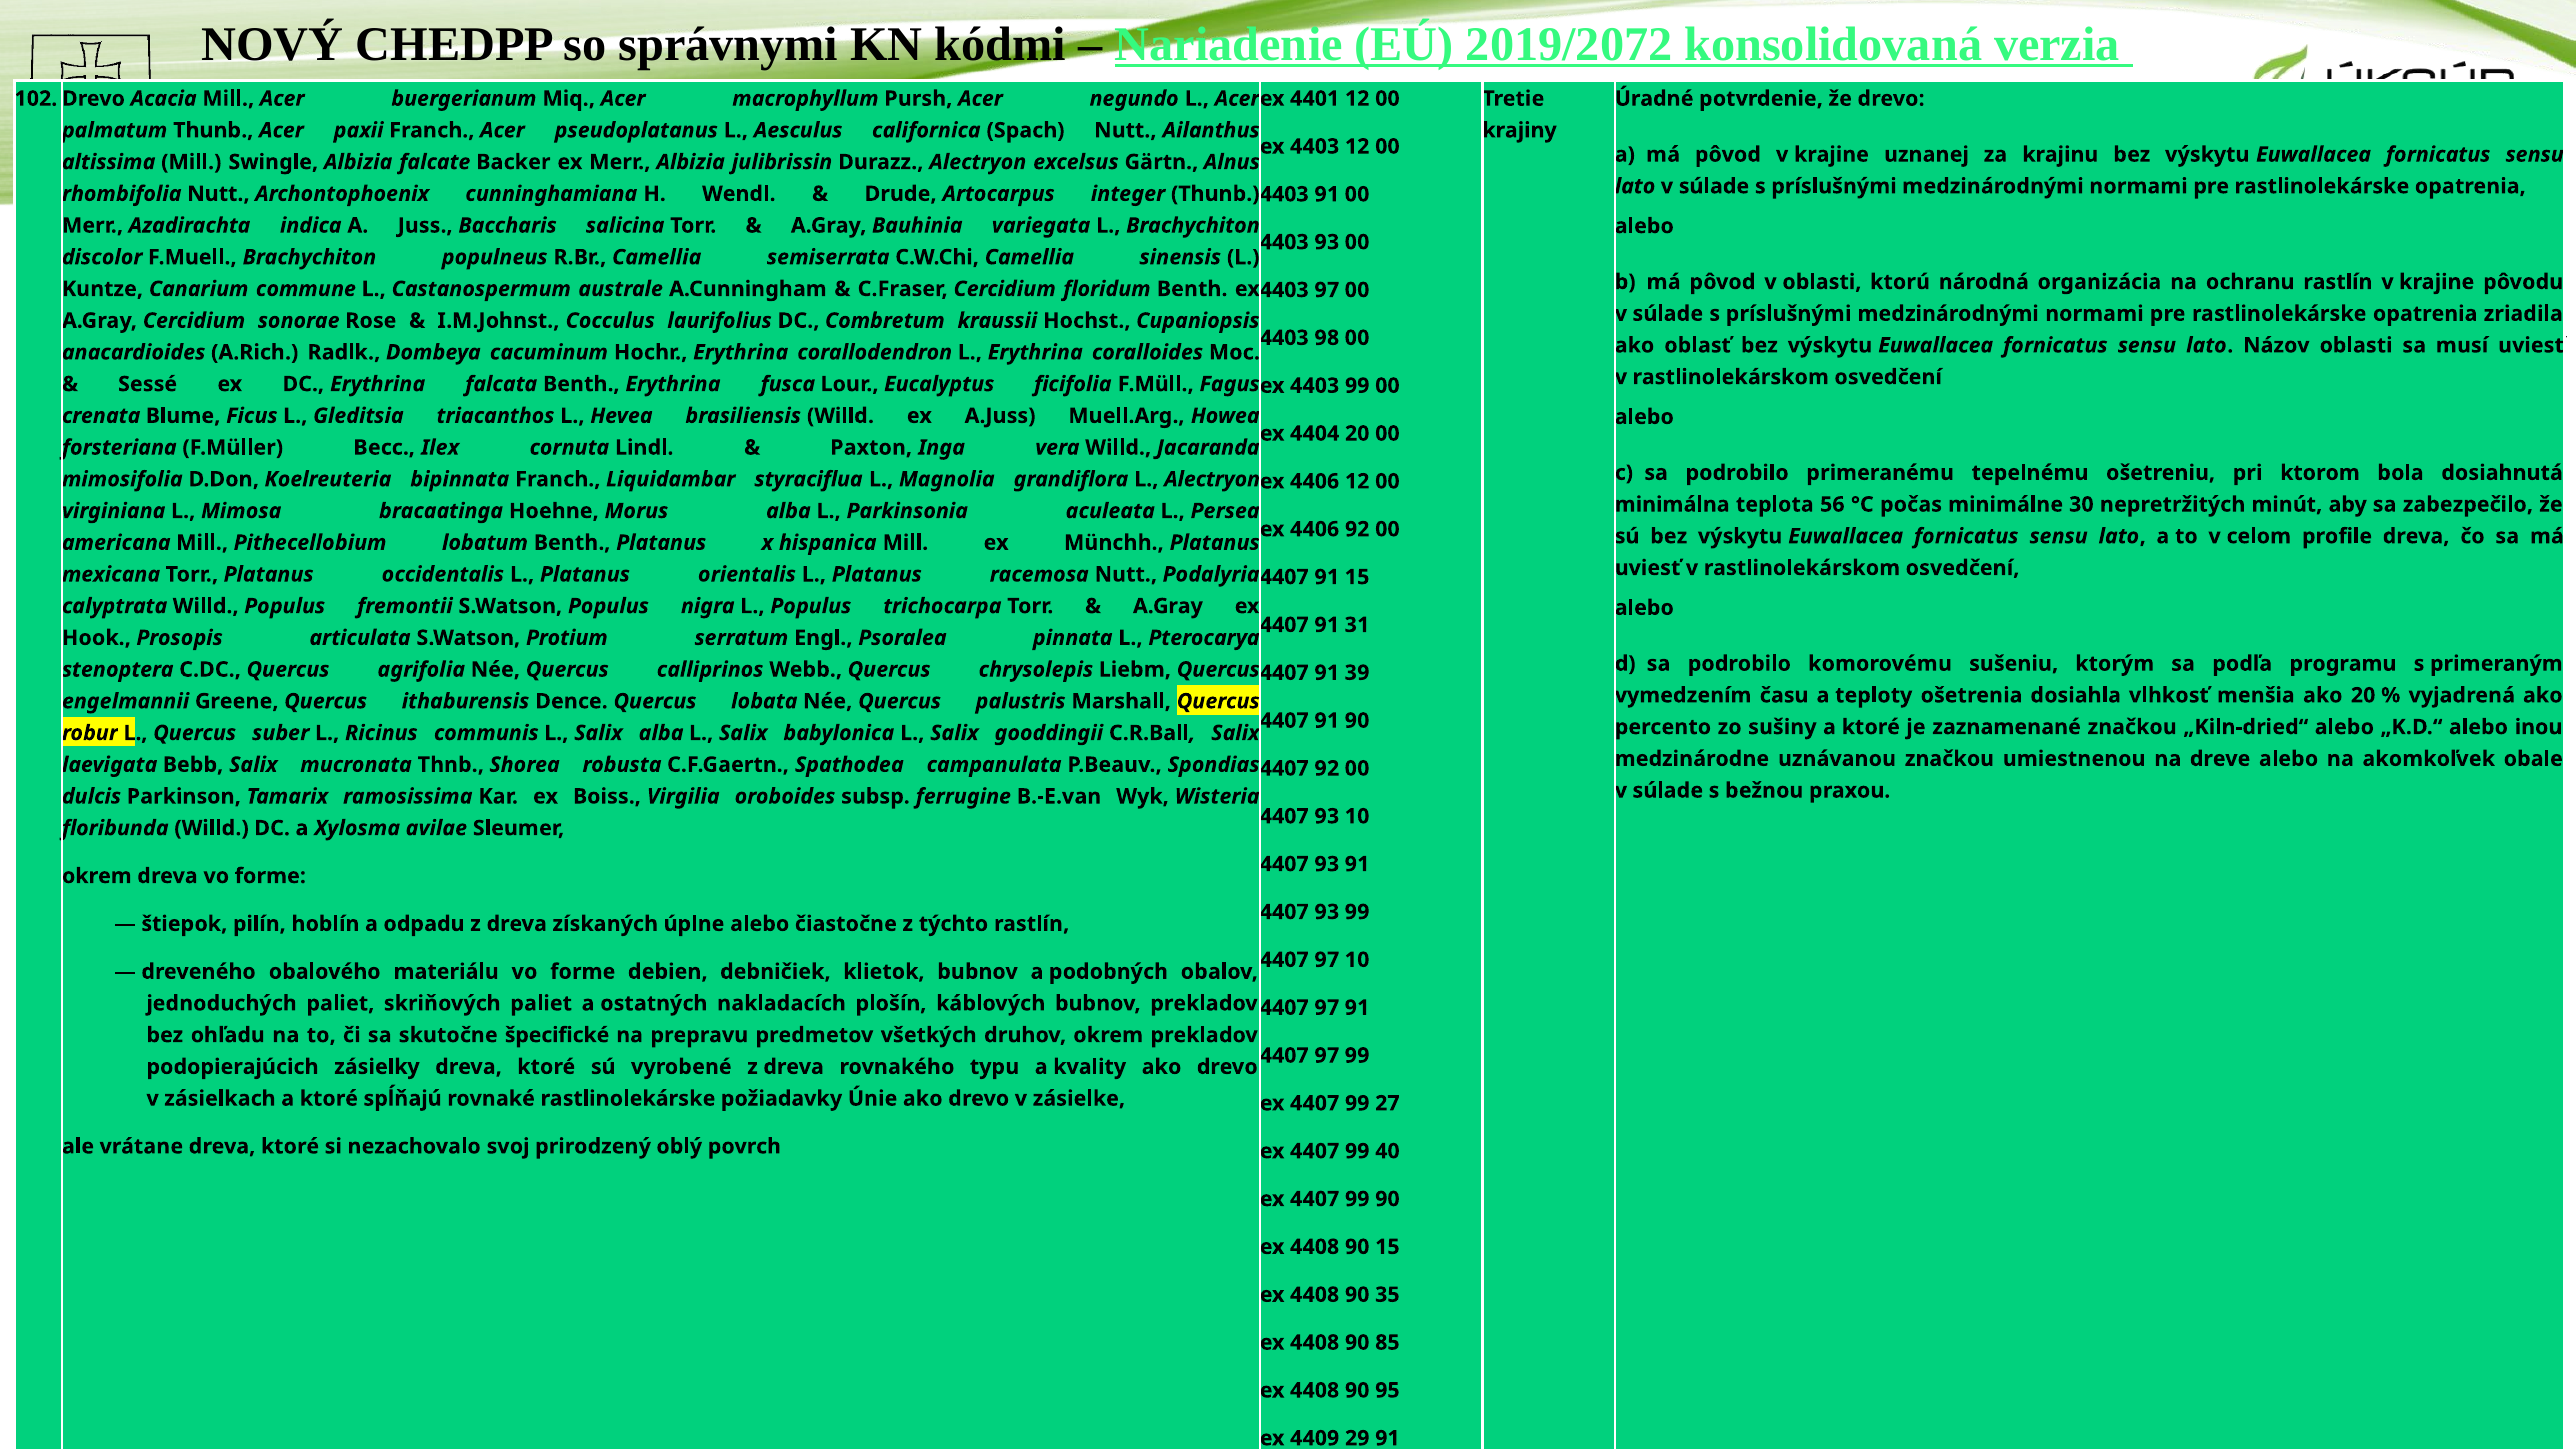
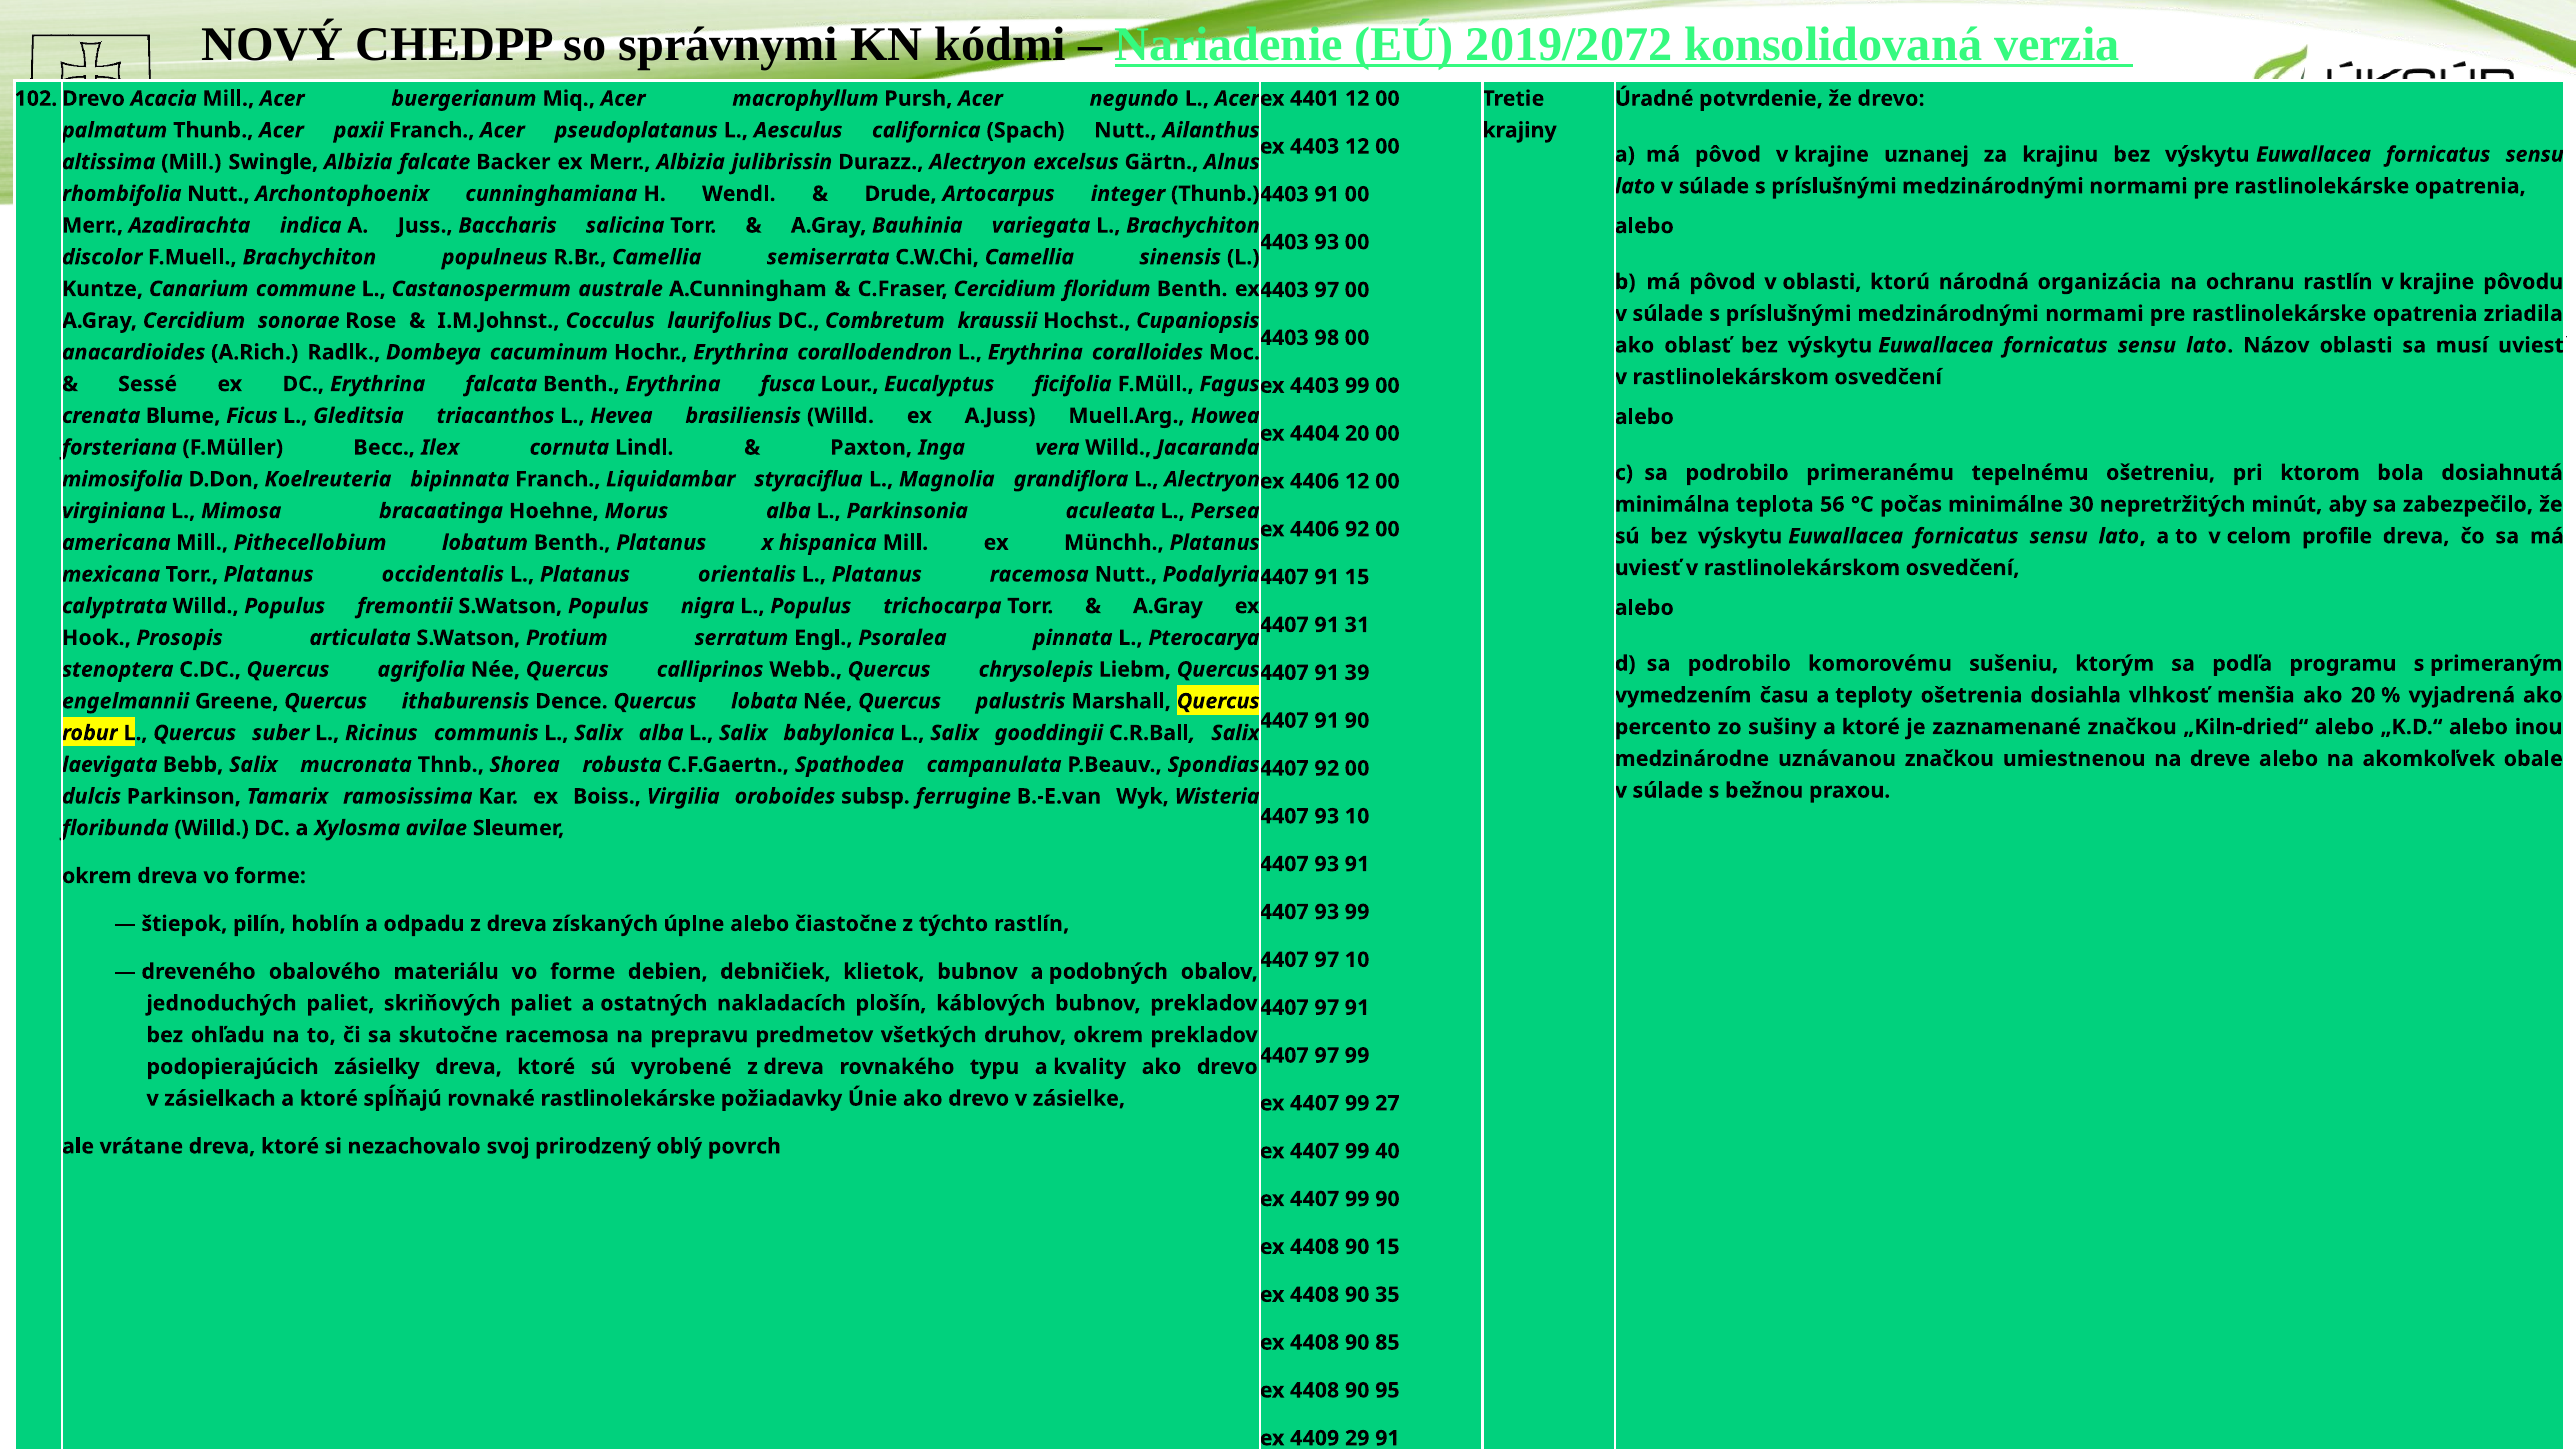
skutočne špecifické: špecifické -> racemosa
